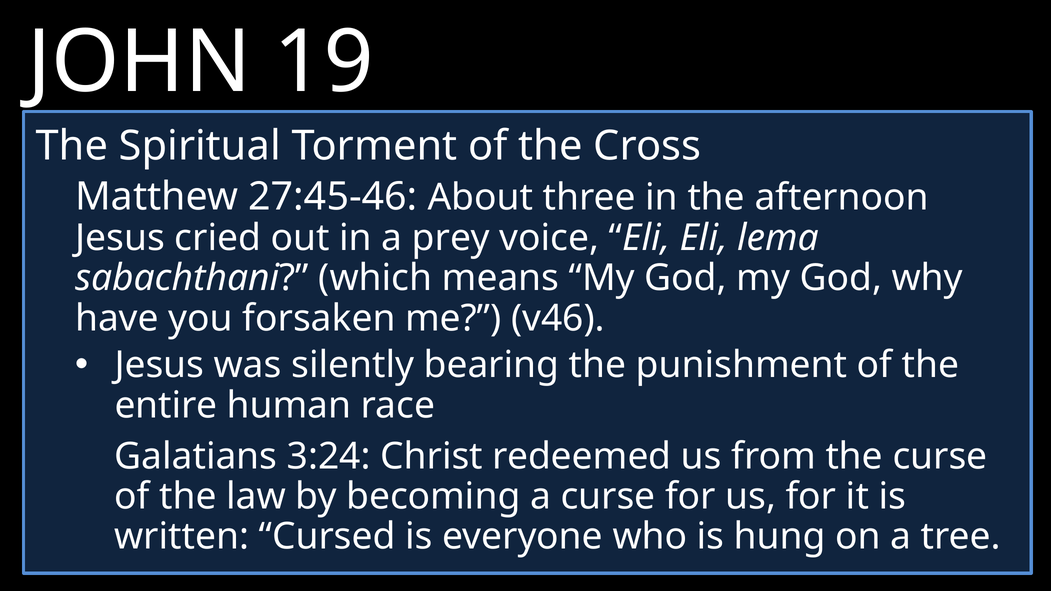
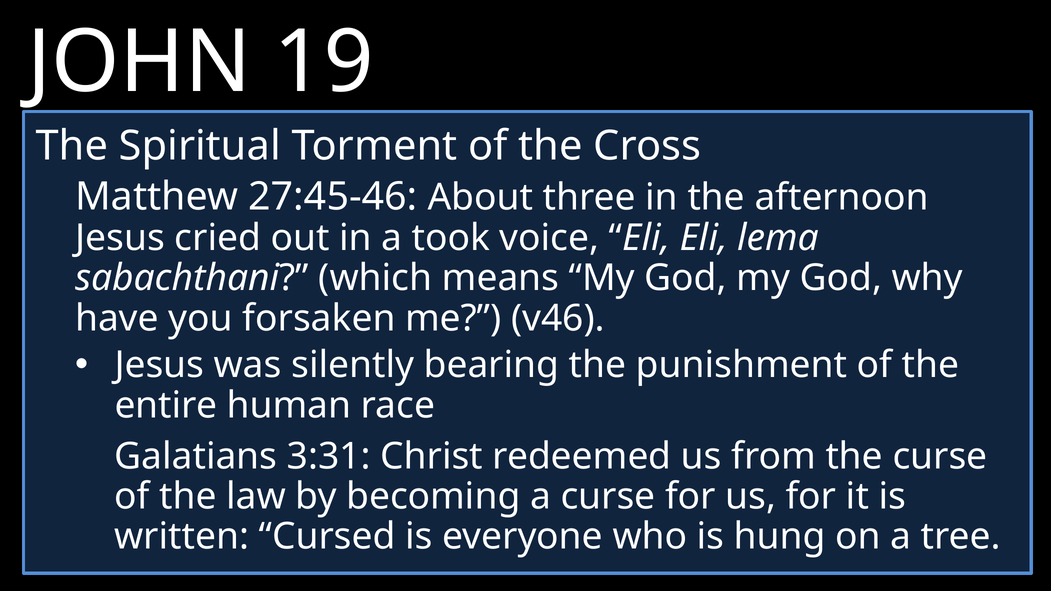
prey: prey -> took
3:24: 3:24 -> 3:31
